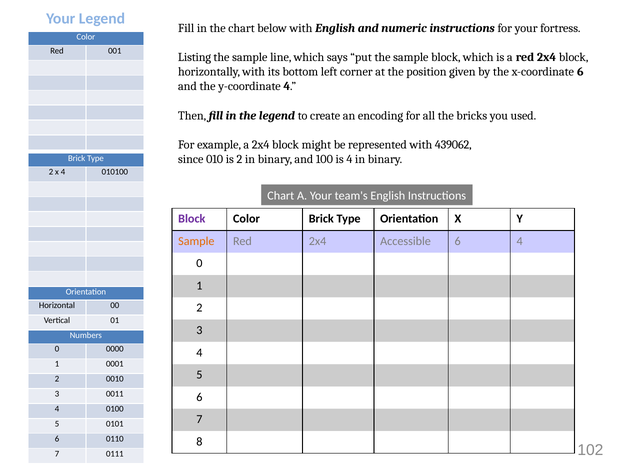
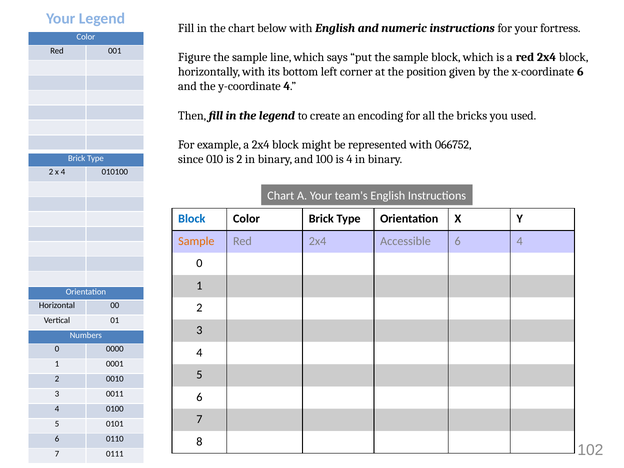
Listing: Listing -> Figure
439062: 439062 -> 066752
Block at (192, 219) colour: purple -> blue
